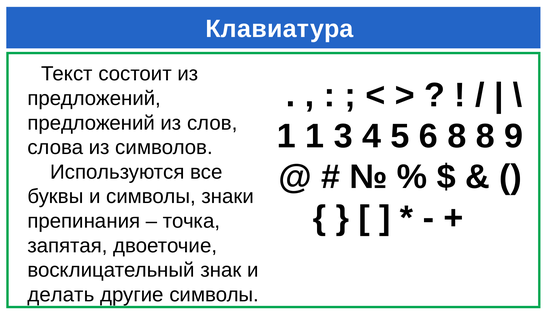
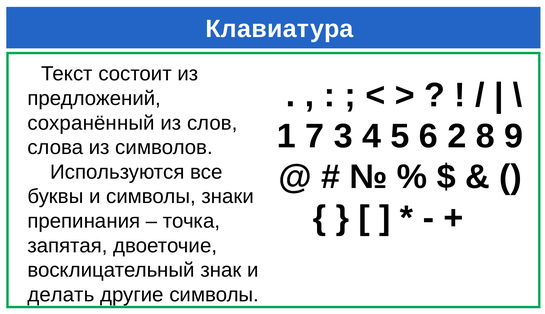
предложений at (91, 123): предложений -> сохранённый
1 1: 1 -> 7
6 8: 8 -> 2
